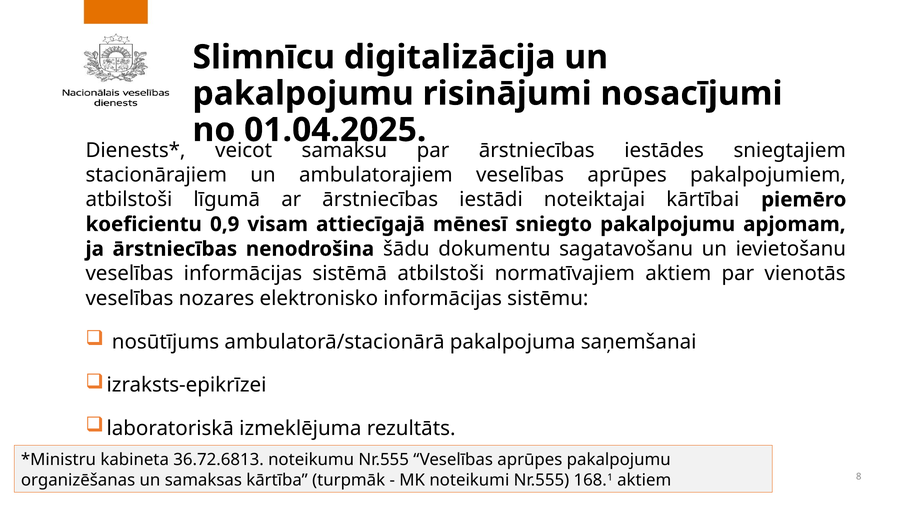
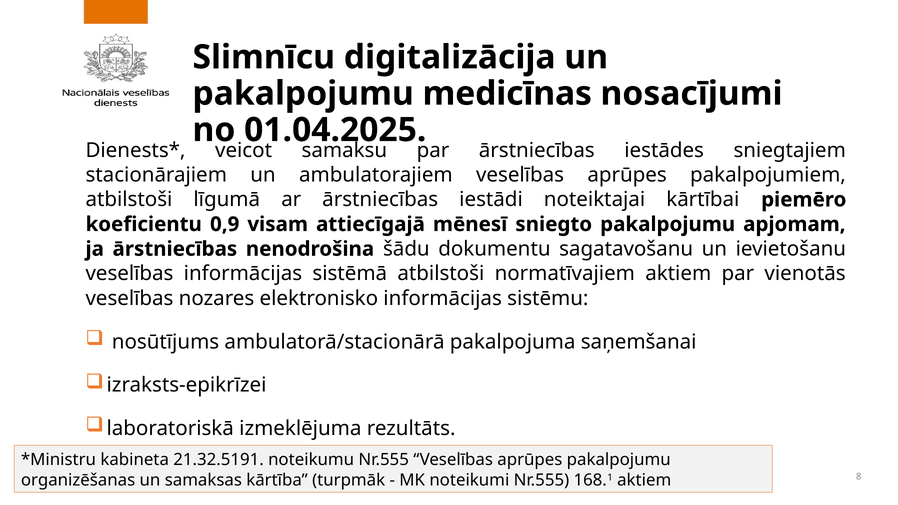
risinājumi: risinājumi -> medicīnas
36.72.6813: 36.72.6813 -> 21.32.5191
